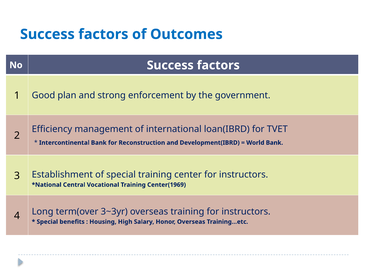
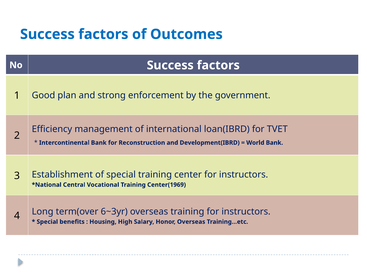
3~3yr: 3~3yr -> 6~3yr
